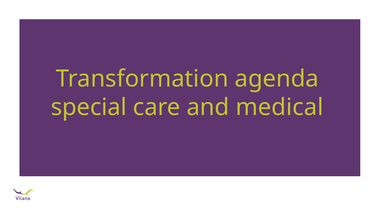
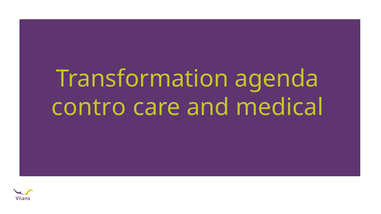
special: special -> contro
